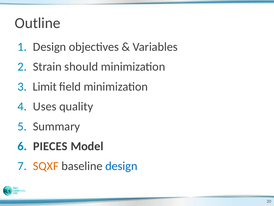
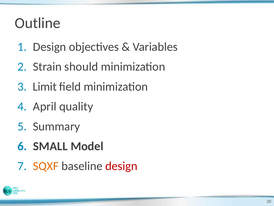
Uses: Uses -> April
PIECES: PIECES -> SMALL
design at (121, 166) colour: blue -> red
